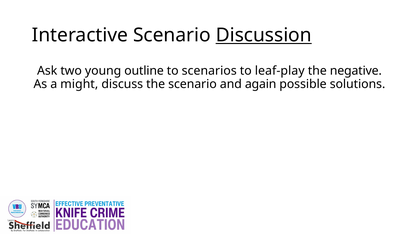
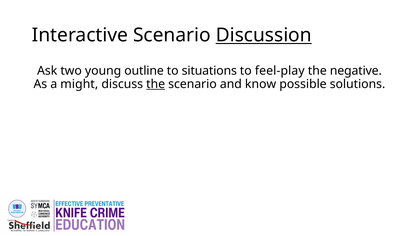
scenarios: scenarios -> situations
leaf-play: leaf-play -> feel-play
the at (156, 84) underline: none -> present
again: again -> know
